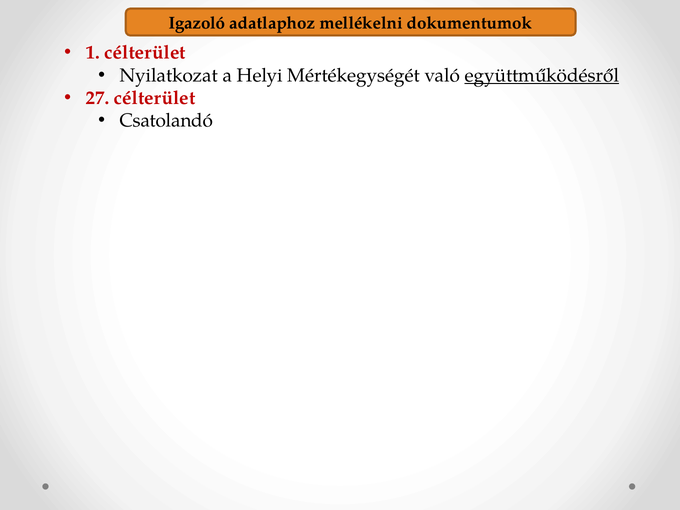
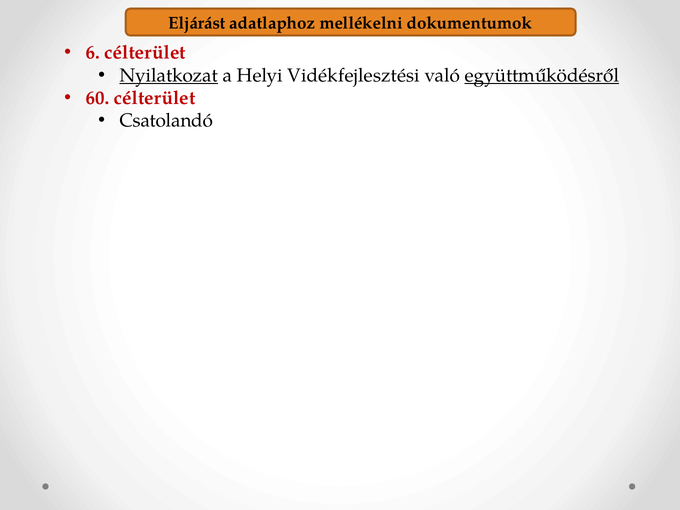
Igazoló: Igazoló -> Eljárást
1: 1 -> 6
Nyilatkozat underline: none -> present
Mértékegységét: Mértékegységét -> Vidékfejlesztési
27: 27 -> 60
